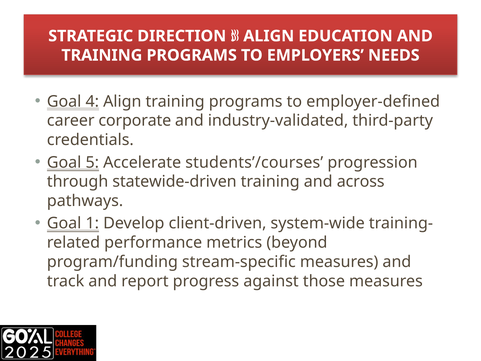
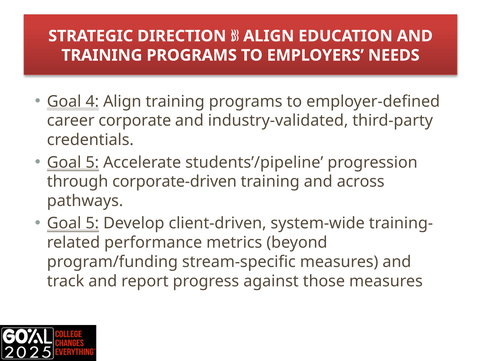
students’/courses: students’/courses -> students’/pipeline
statewide-driven: statewide-driven -> corporate-driven
1 at (92, 223): 1 -> 5
